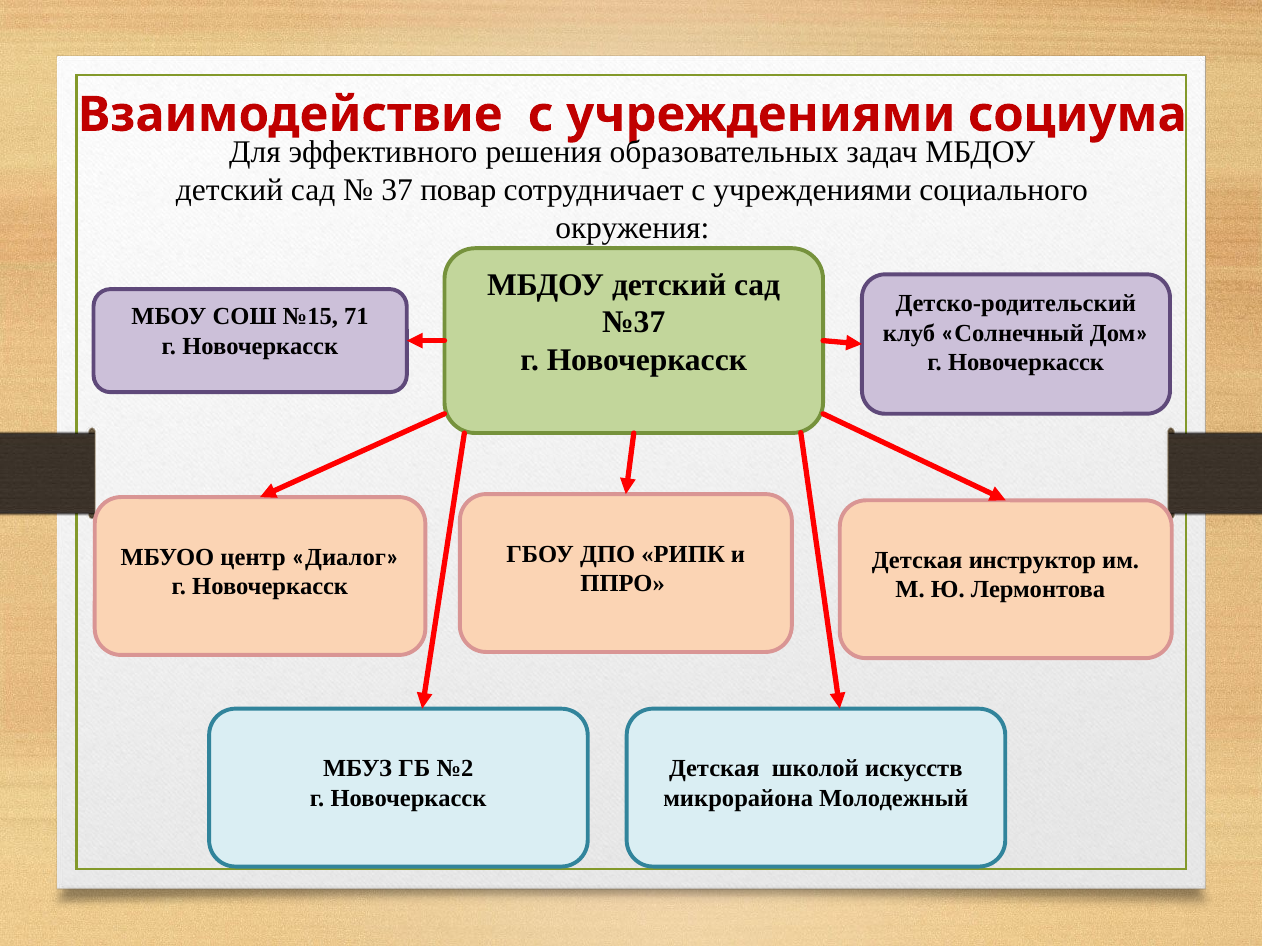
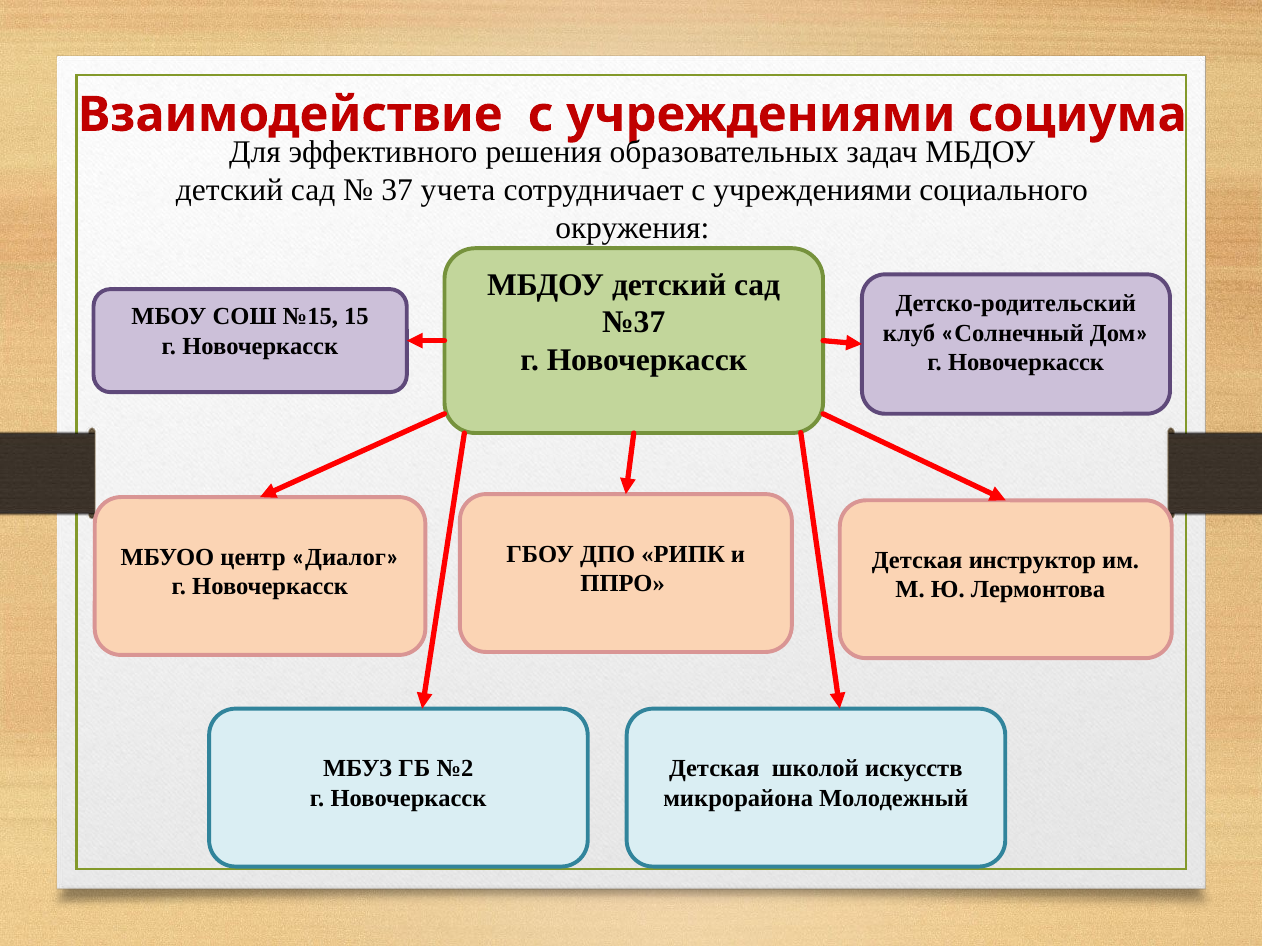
повар: повар -> учета
71: 71 -> 15
